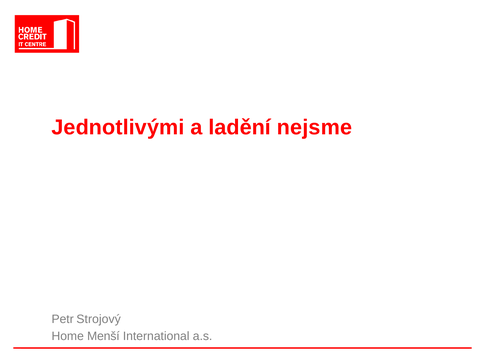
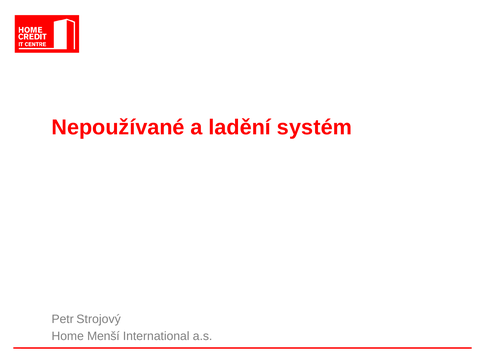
Jednotlivými: Jednotlivými -> Nepoužívané
nejsme: nejsme -> systém
